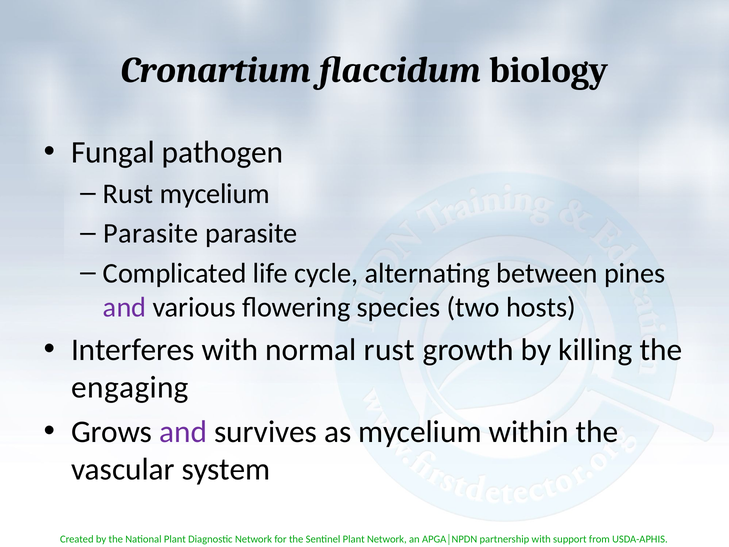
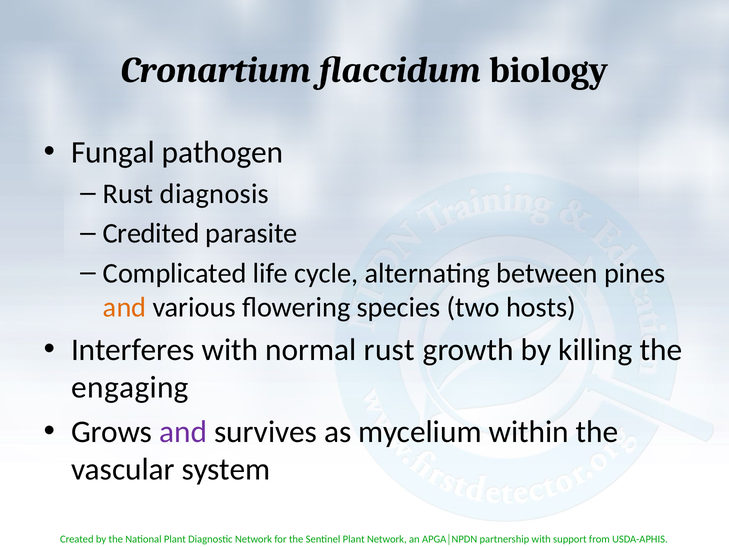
Rust mycelium: mycelium -> diagnosis
Parasite at (151, 233): Parasite -> Credited
and at (125, 307) colour: purple -> orange
